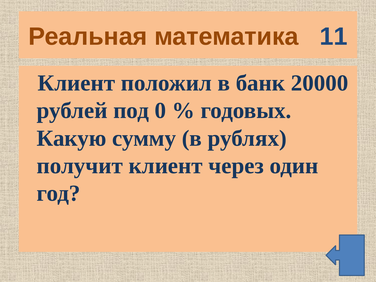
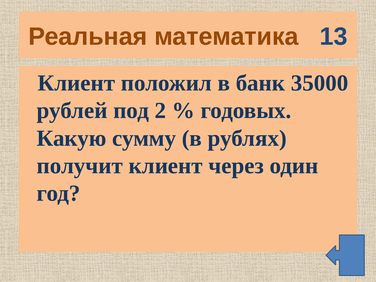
11: 11 -> 13
20000: 20000 -> 35000
0: 0 -> 2
